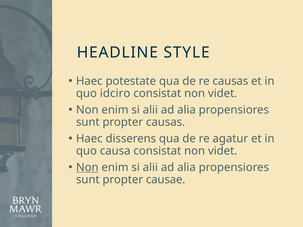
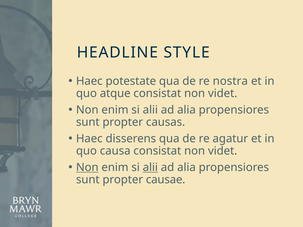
re causas: causas -> nostra
idciro: idciro -> atque
alii at (150, 168) underline: none -> present
